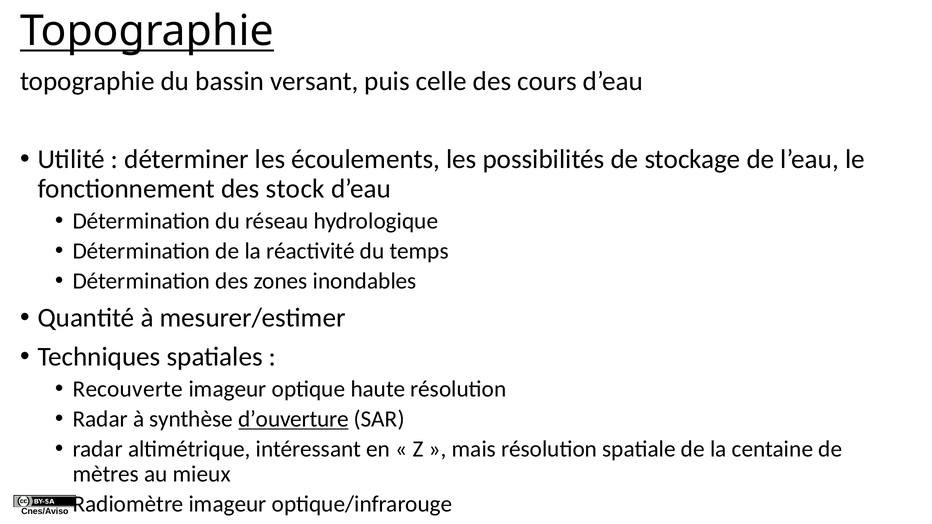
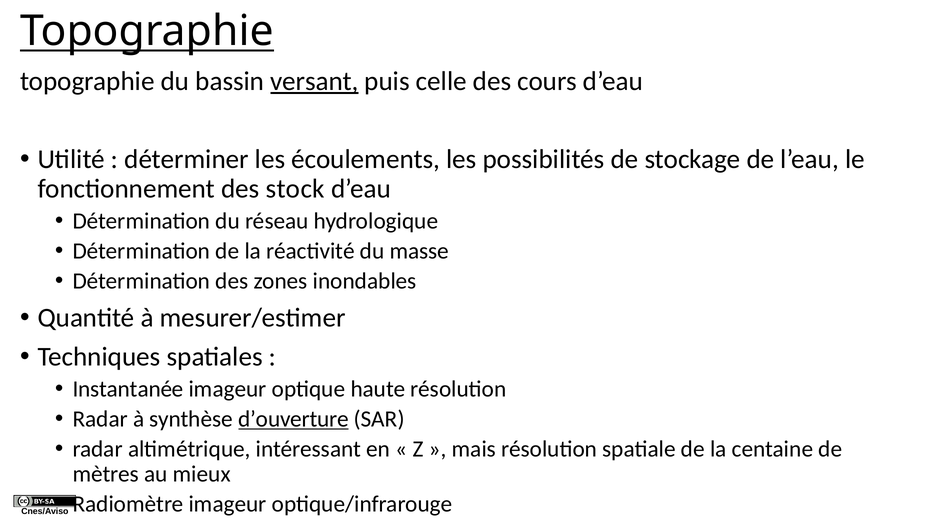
versant underline: none -> present
temps: temps -> masse
Recouverte: Recouverte -> Instantanée
